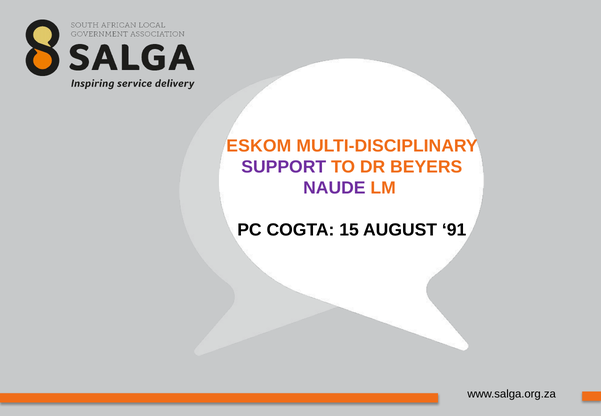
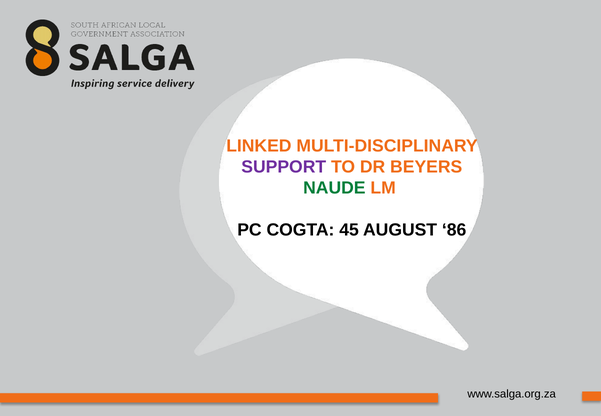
ESKOM: ESKOM -> LINKED
NAUDE colour: purple -> green
15: 15 -> 45
91: 91 -> 86
